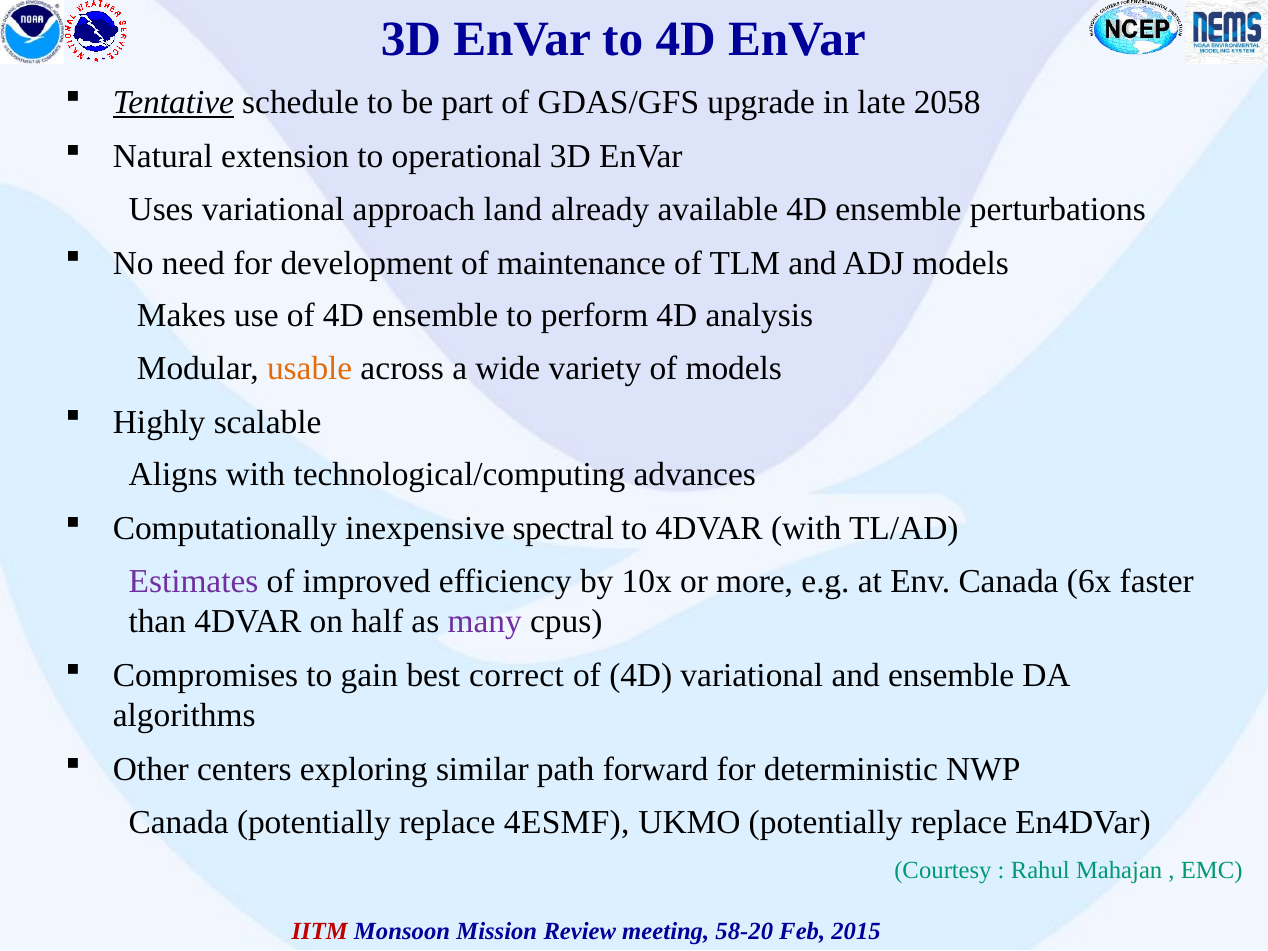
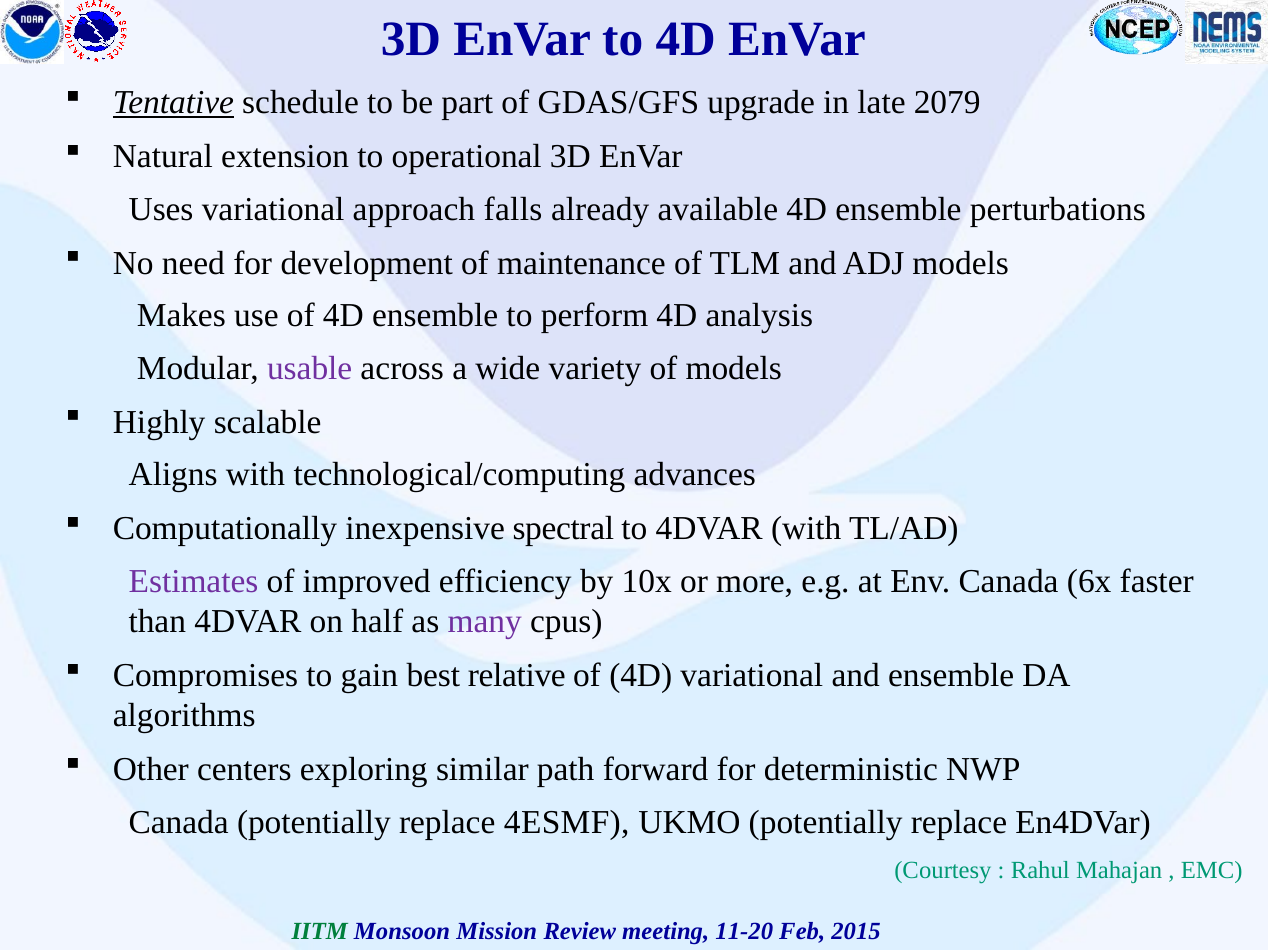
2058: 2058 -> 2079
land: land -> falls
usable colour: orange -> purple
correct: correct -> relative
IITM colour: red -> green
58-20: 58-20 -> 11-20
